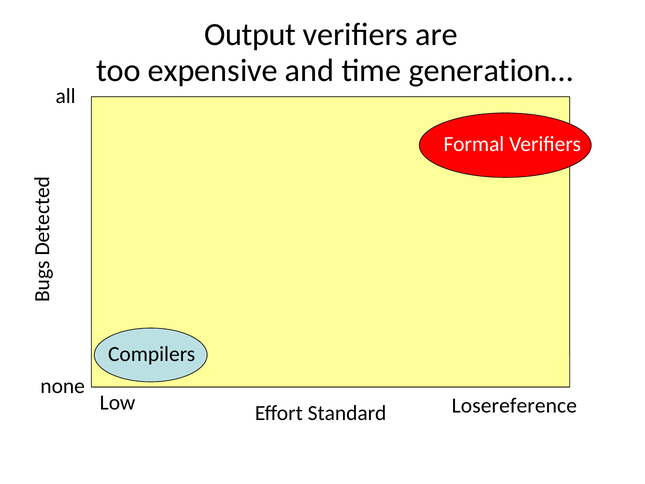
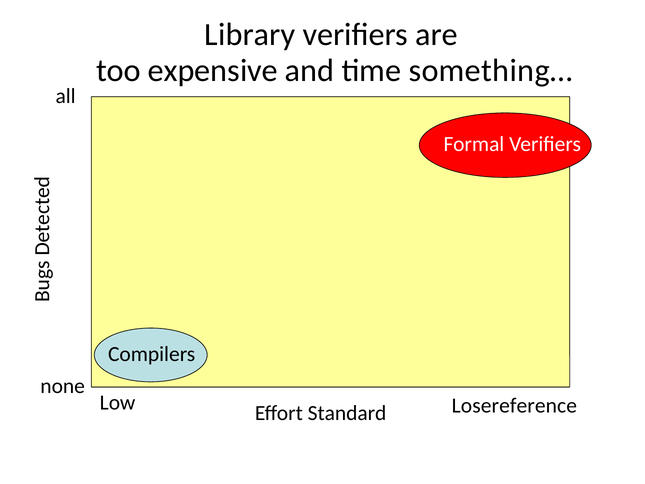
Output: Output -> Library
generation…: generation… -> something…
